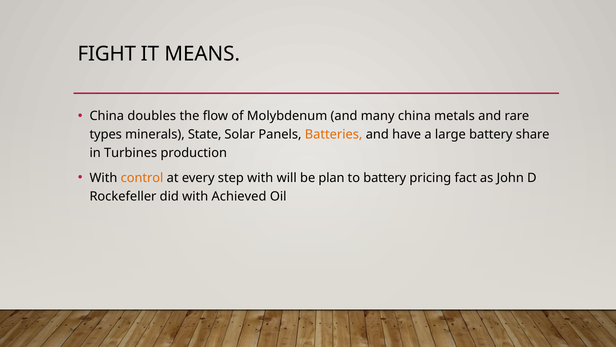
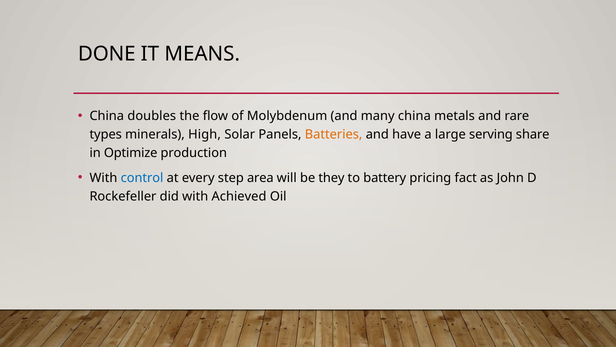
FIGHT: FIGHT -> DONE
State: State -> High
large battery: battery -> serving
Turbines: Turbines -> Optimize
control colour: orange -> blue
step with: with -> area
plan: plan -> they
